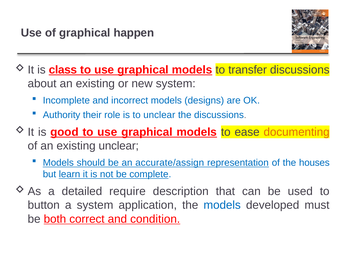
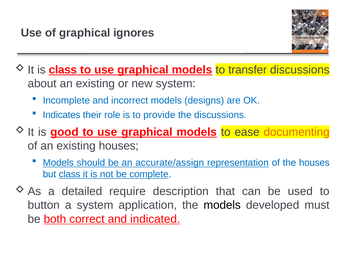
happen: happen -> ignores
Authority: Authority -> Indicates
to unclear: unclear -> provide
existing unclear: unclear -> houses
but learn: learn -> class
models at (222, 206) colour: blue -> black
condition: condition -> indicated
